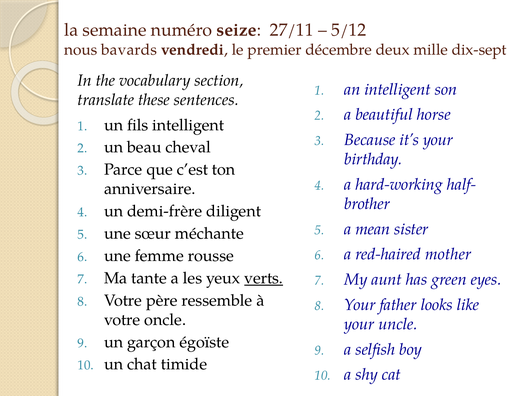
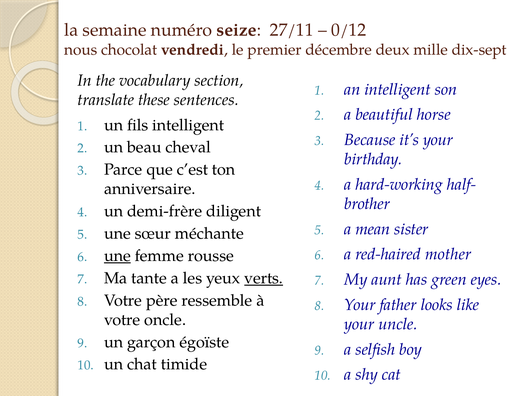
5/12: 5/12 -> 0/12
bavards: bavards -> chocolat
une at (117, 256) underline: none -> present
